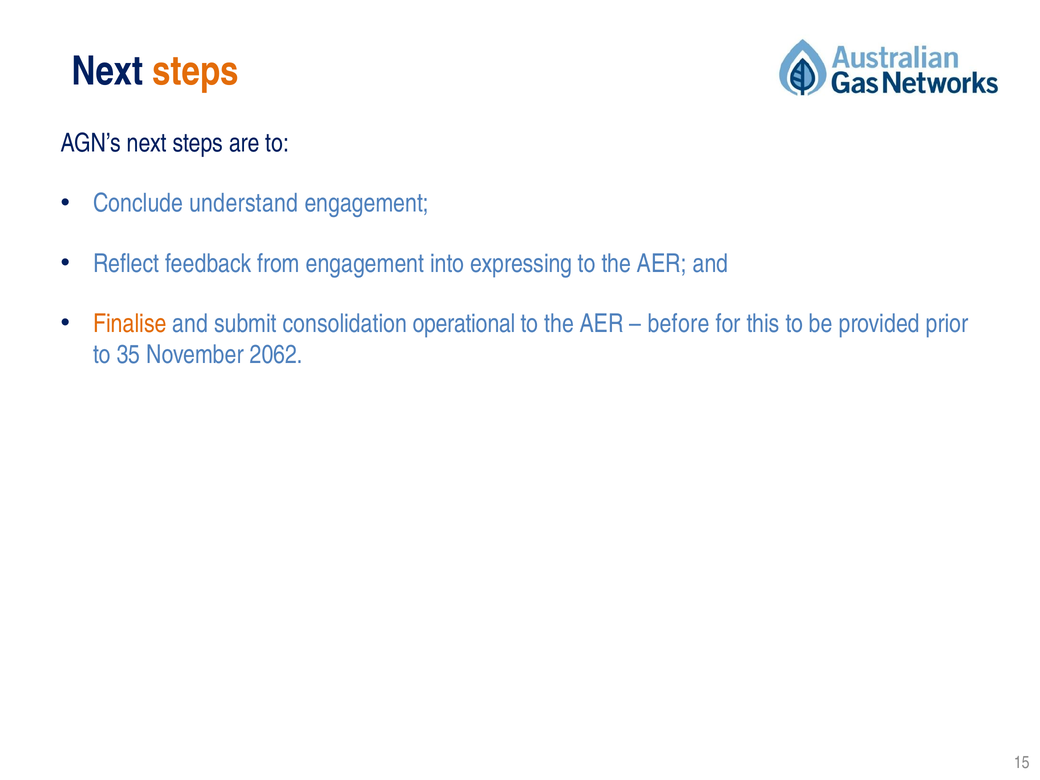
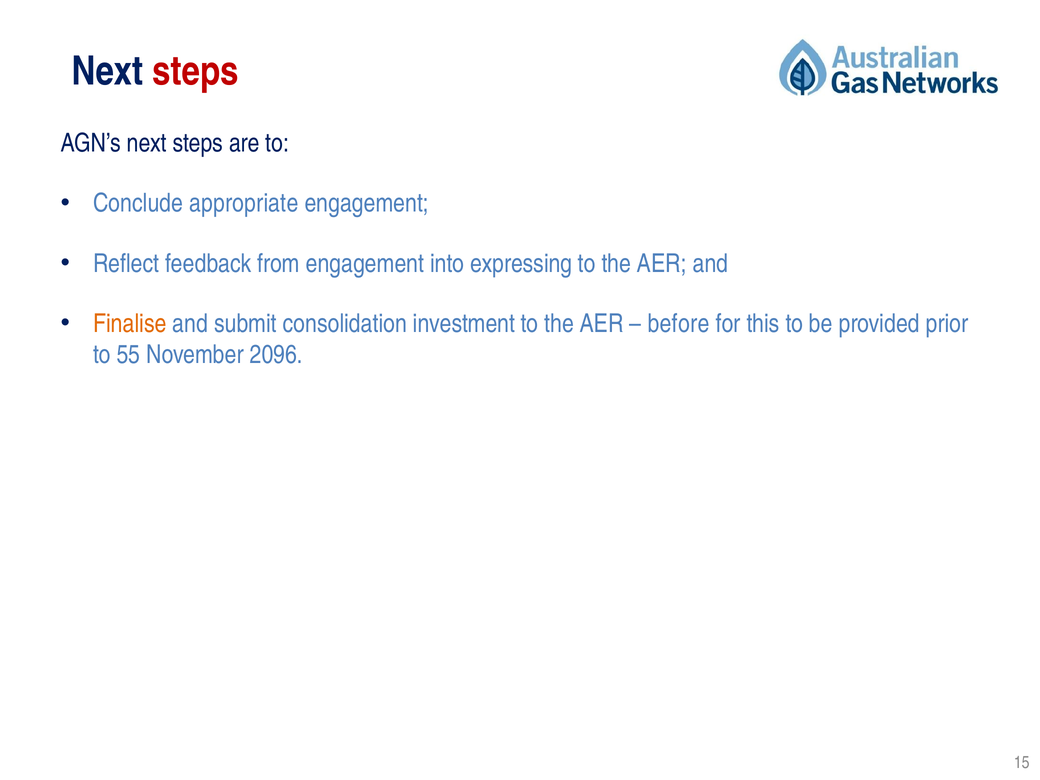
steps at (196, 71) colour: orange -> red
understand: understand -> appropriate
operational: operational -> investment
35: 35 -> 55
2062: 2062 -> 2096
